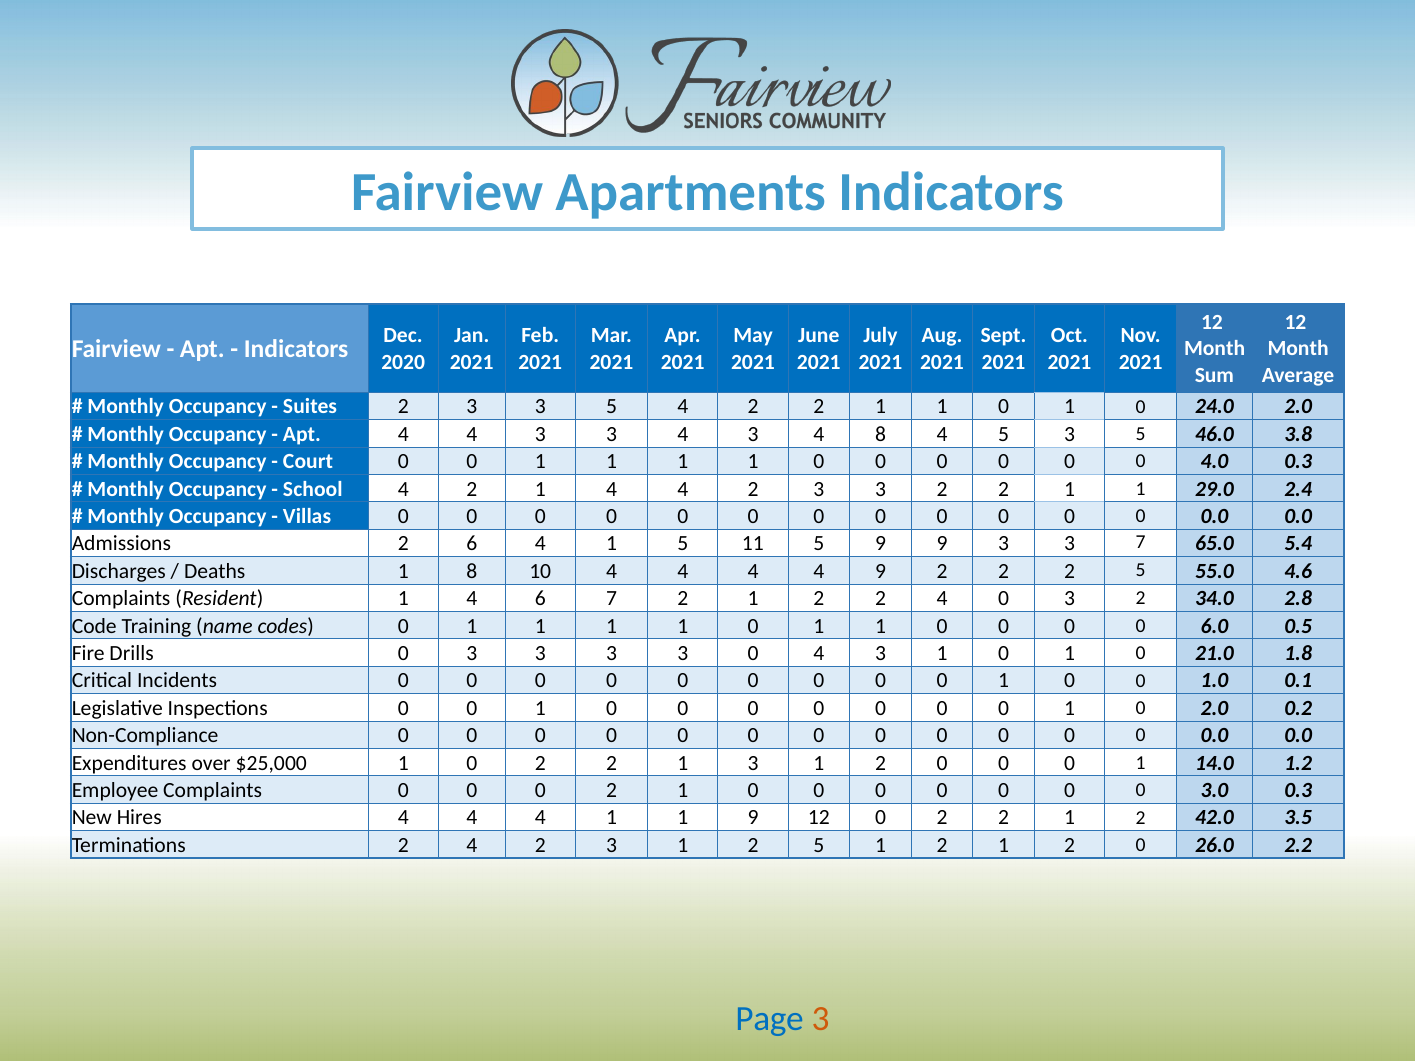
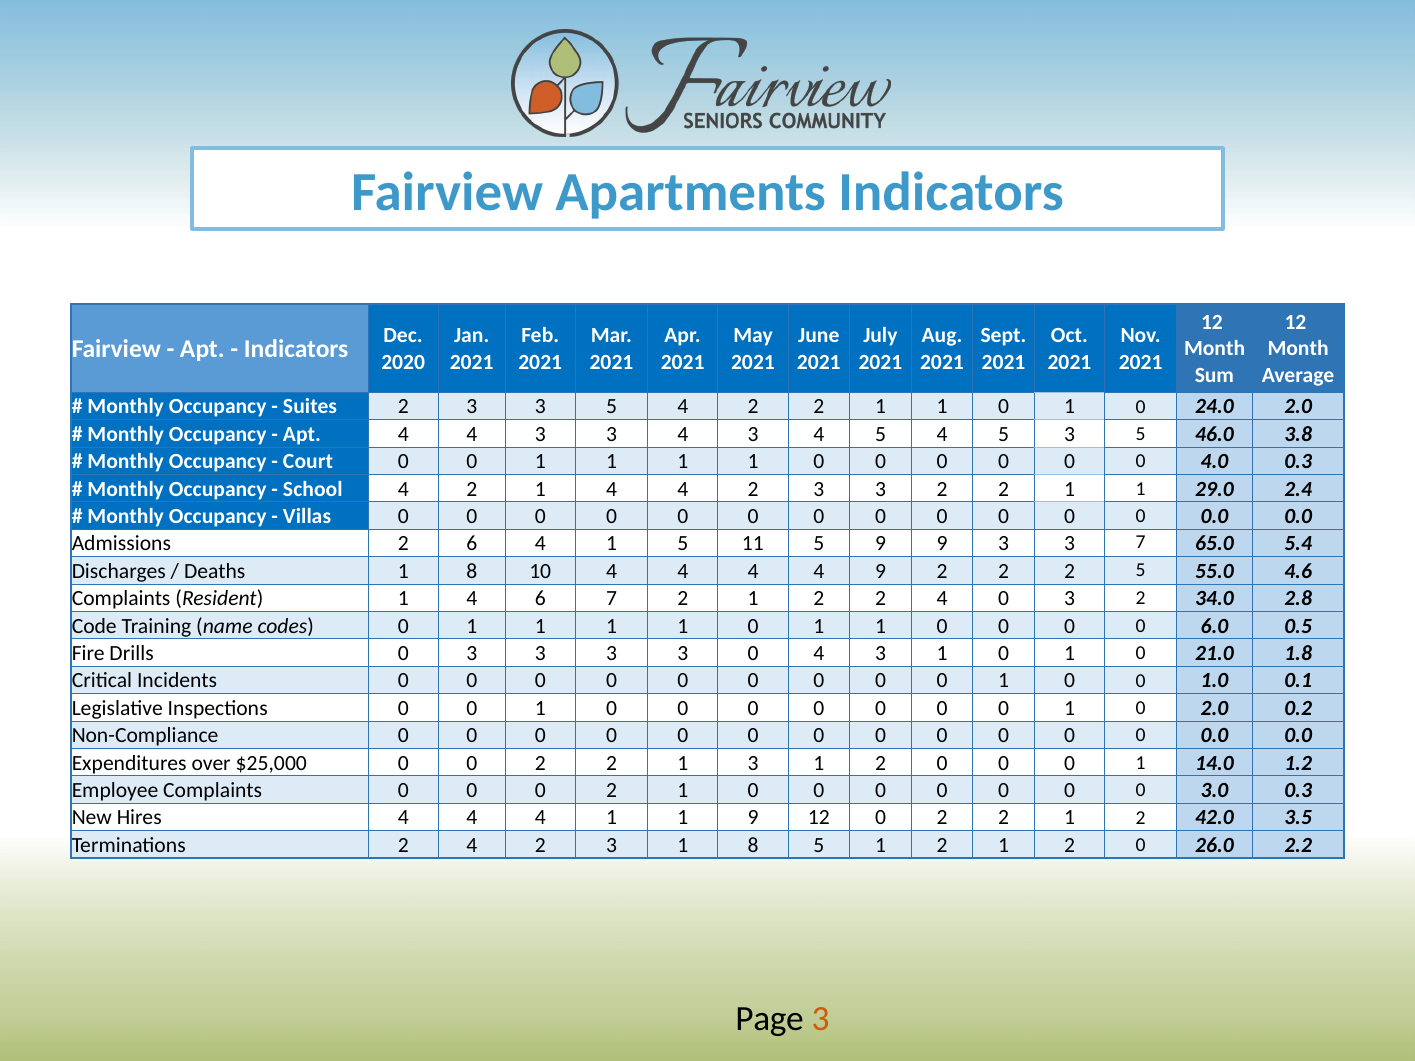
3 4 8: 8 -> 5
$25,000 1: 1 -> 0
2 3 1 2: 2 -> 8
Page colour: blue -> black
